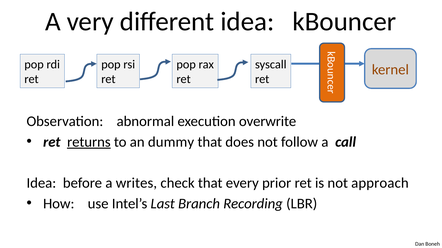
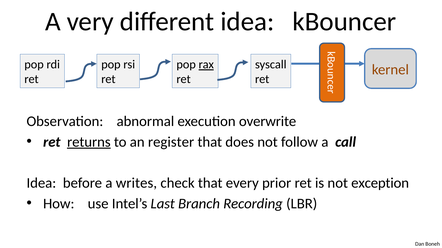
rax underline: none -> present
dummy: dummy -> register
approach: approach -> exception
